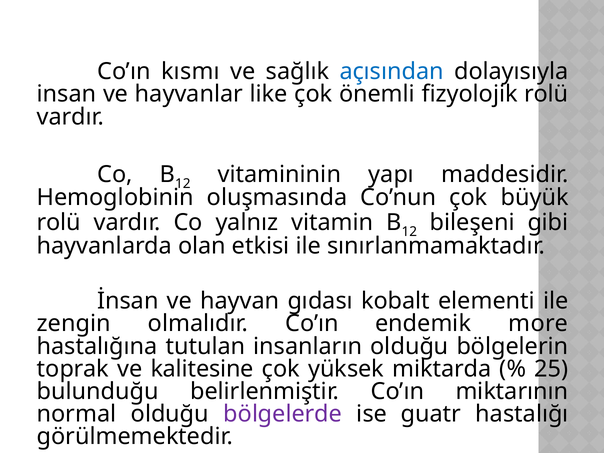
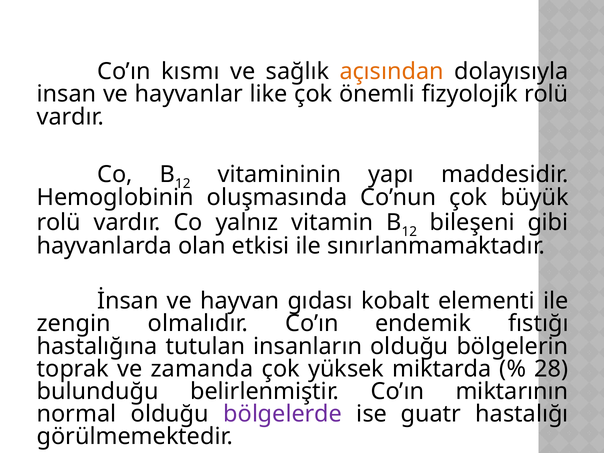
açısından colour: blue -> orange
more: more -> fıstığı
kalitesine: kalitesine -> zamanda
25: 25 -> 28
